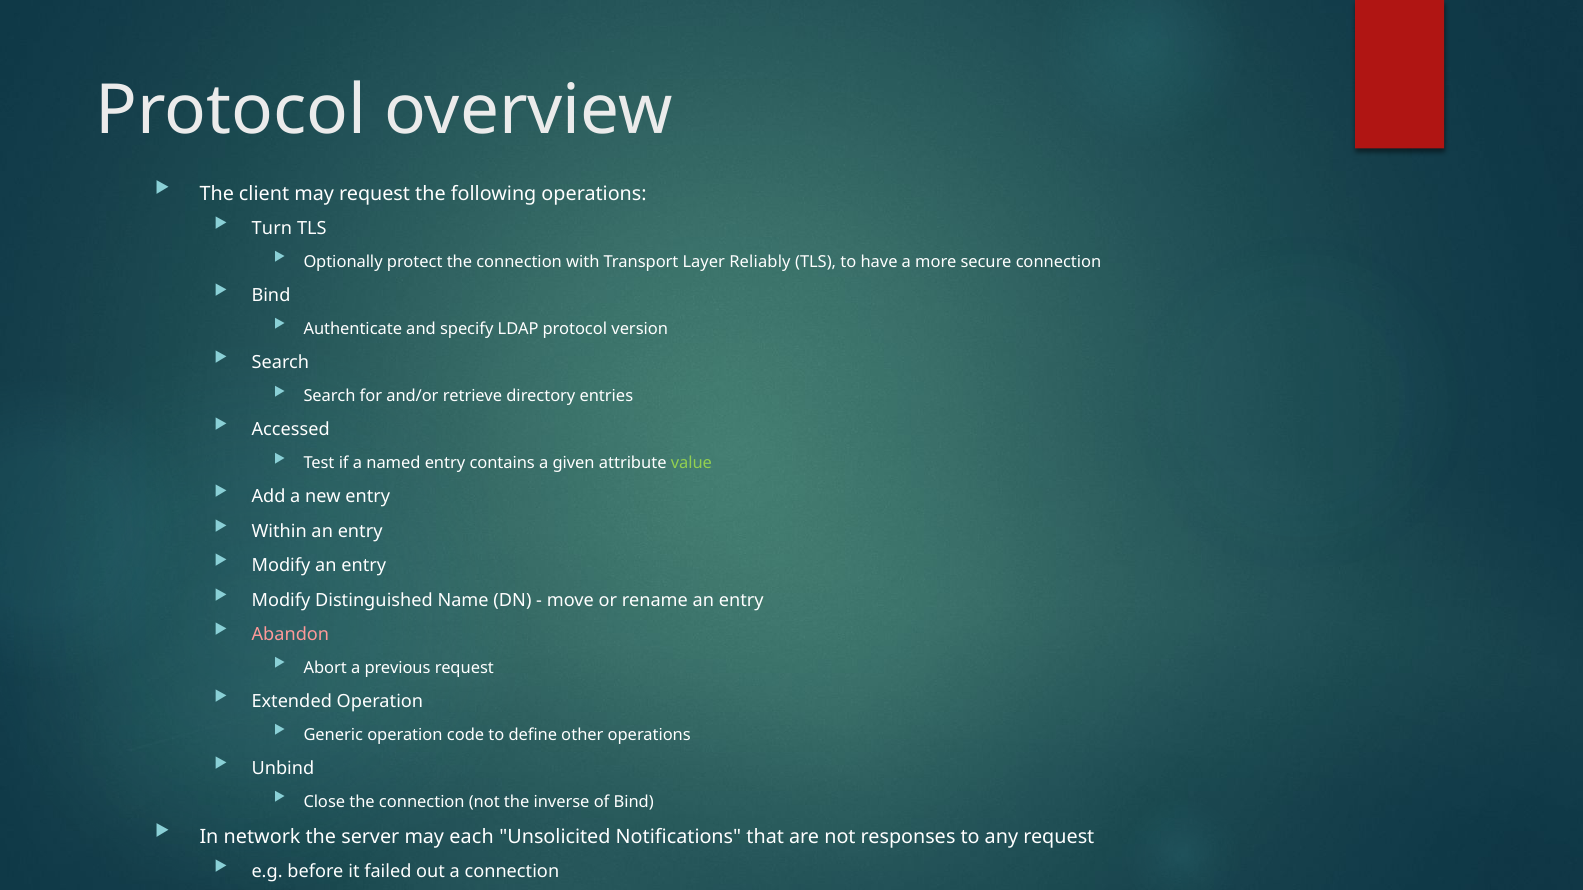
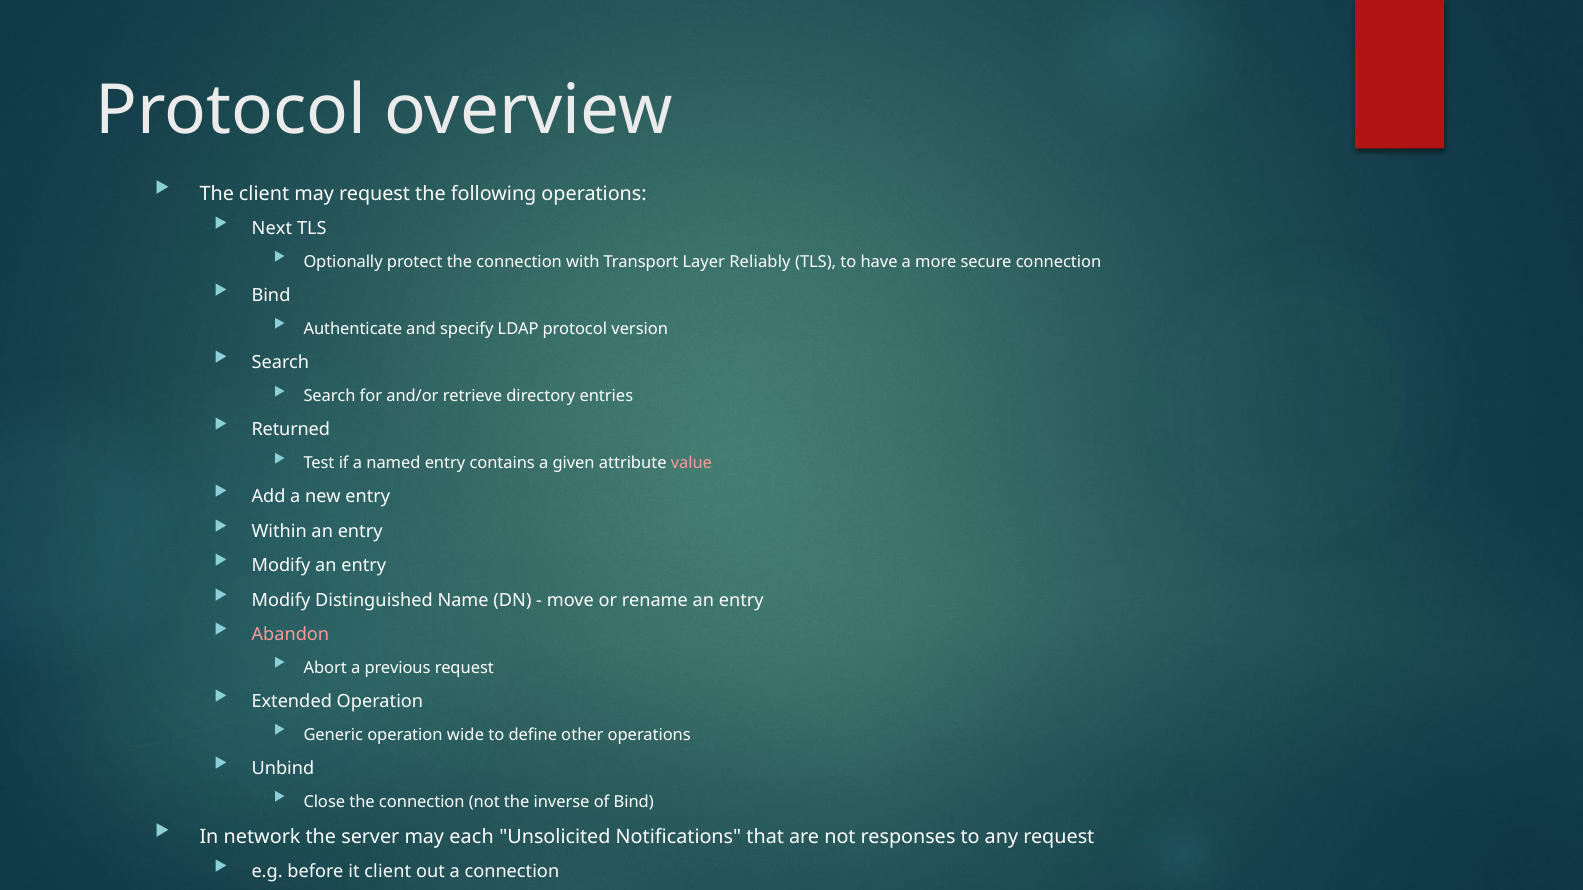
Turn: Turn -> Next
Accessed: Accessed -> Returned
value colour: light green -> pink
code: code -> wide
it failed: failed -> client
